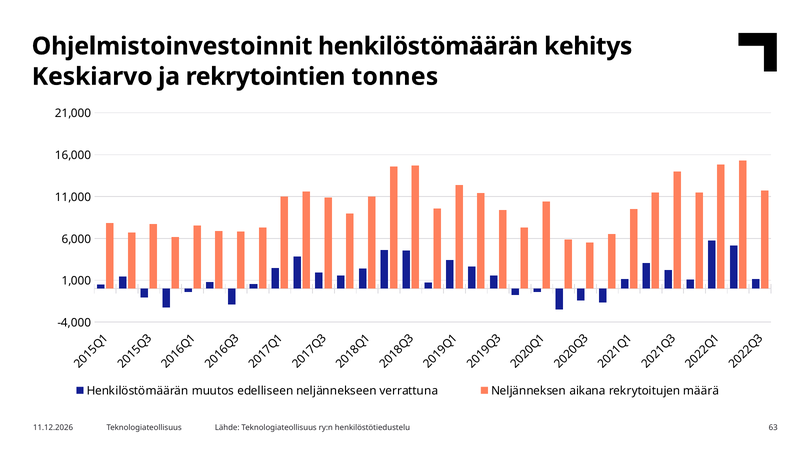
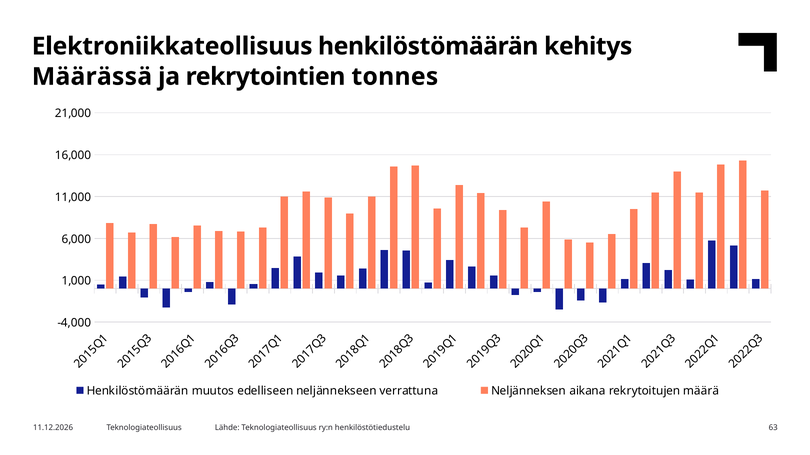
Ohjelmistoinvestoinnit: Ohjelmistoinvestoinnit -> Elektroniikkateollisuus
Keskiarvo: Keskiarvo -> Määrässä
